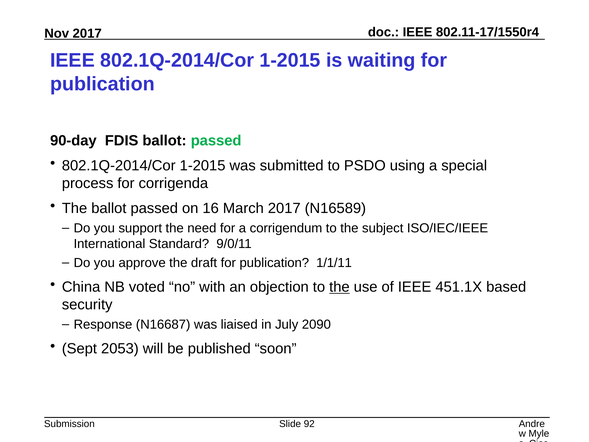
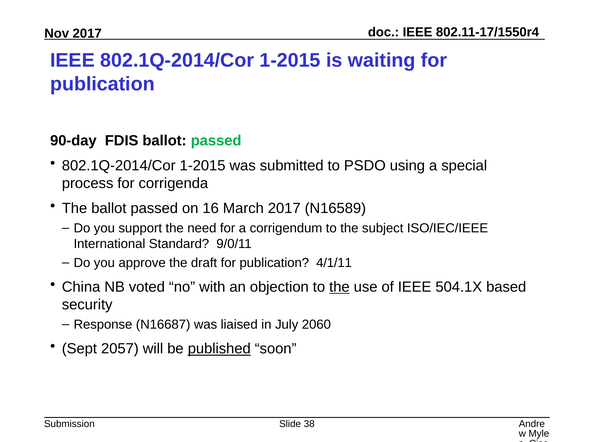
1/1/11: 1/1/11 -> 4/1/11
451.1X: 451.1X -> 504.1X
2090: 2090 -> 2060
2053: 2053 -> 2057
published underline: none -> present
92: 92 -> 38
